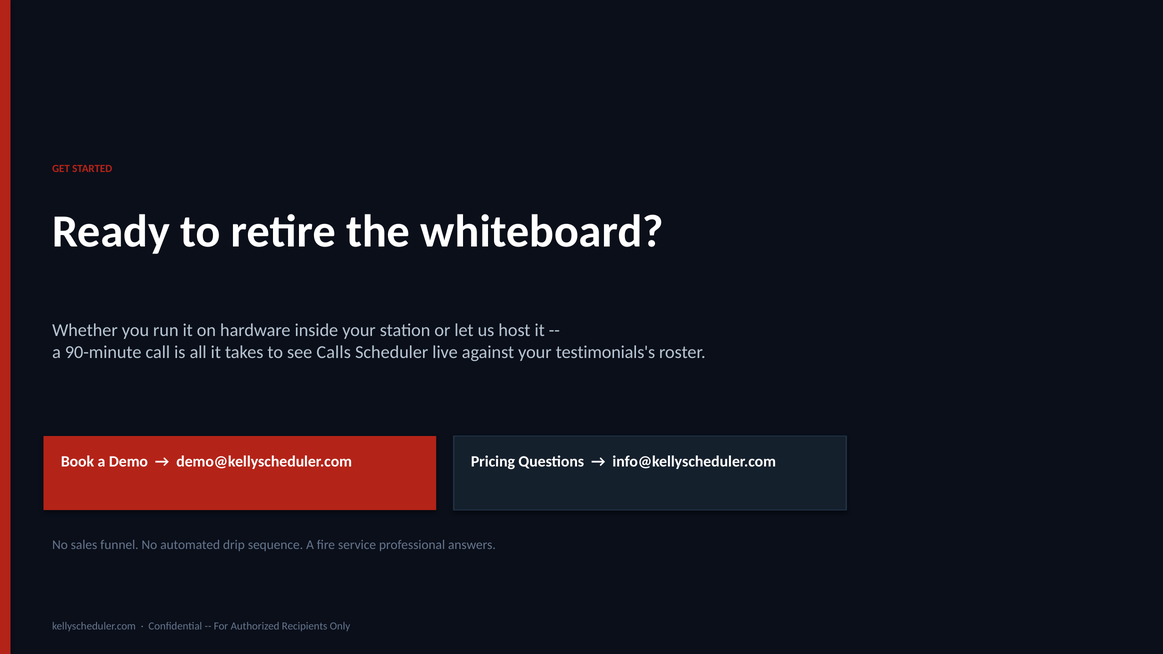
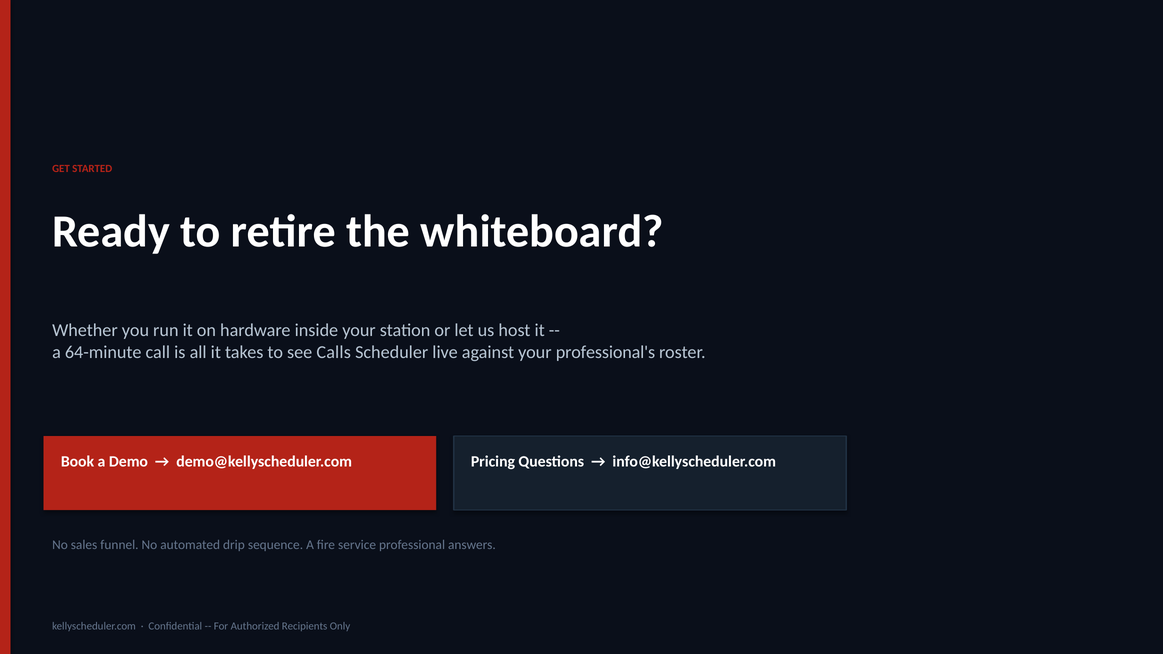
90-minute: 90-minute -> 64-minute
testimonials's: testimonials's -> professional's
